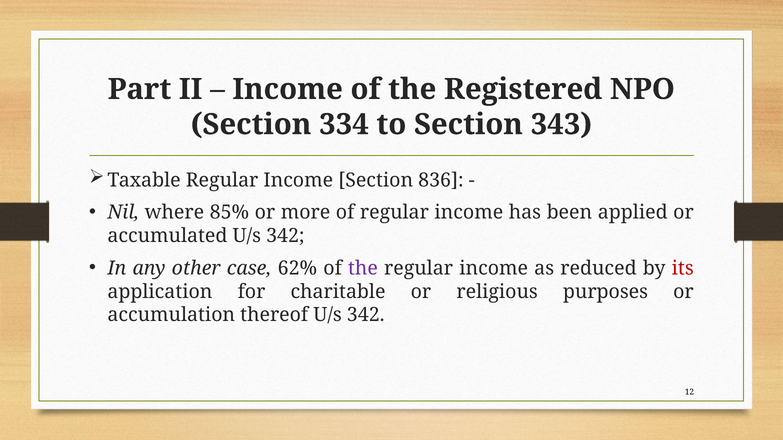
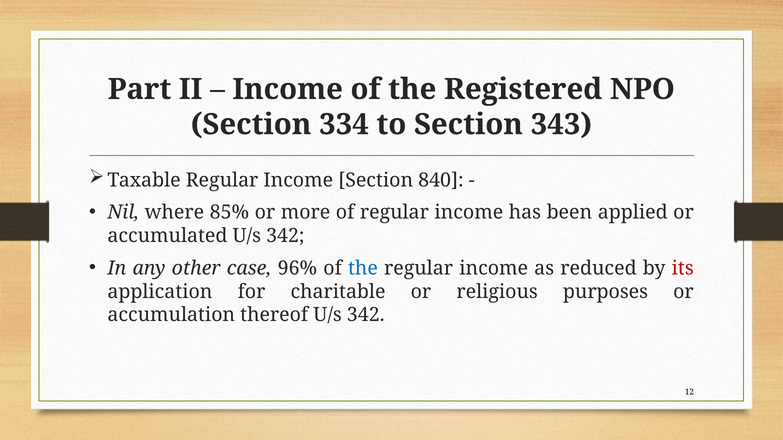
836: 836 -> 840
62%: 62% -> 96%
the at (363, 268) colour: purple -> blue
